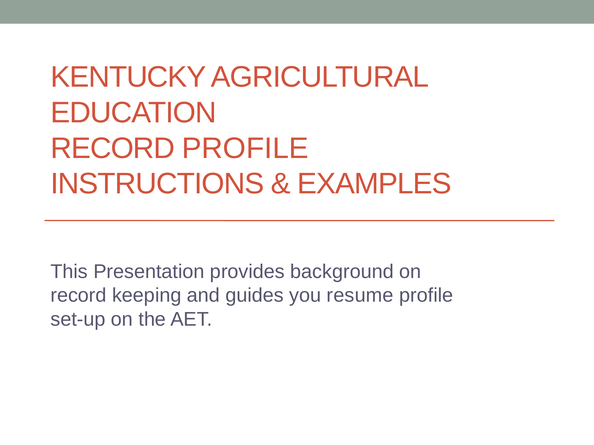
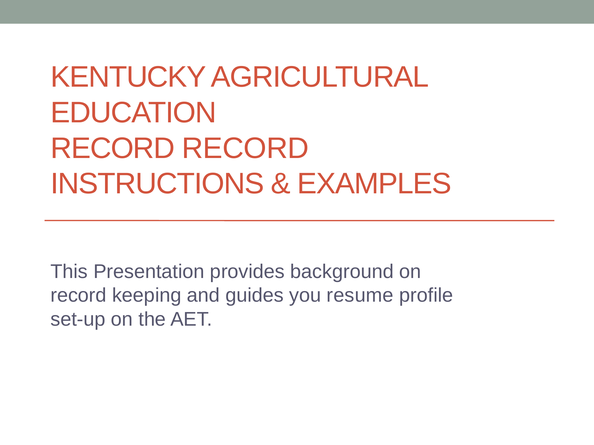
RECORD PROFILE: PROFILE -> RECORD
